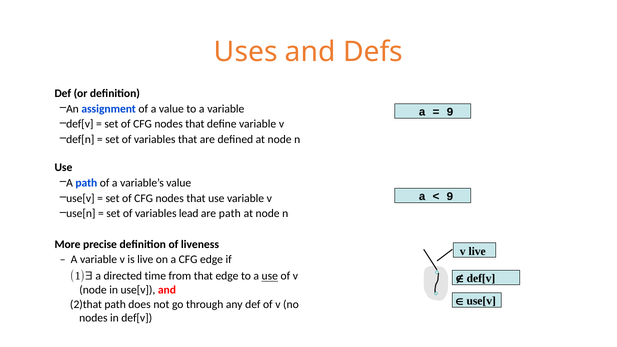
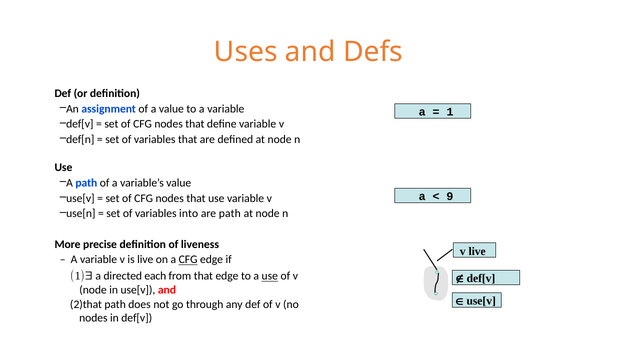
9 at (450, 112): 9 -> 1
lead: lead -> into
CFG at (188, 260) underline: none -> present
time: time -> each
